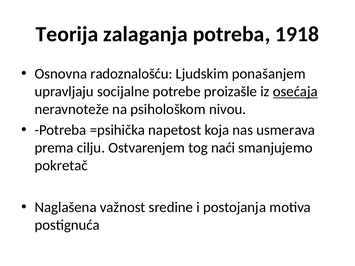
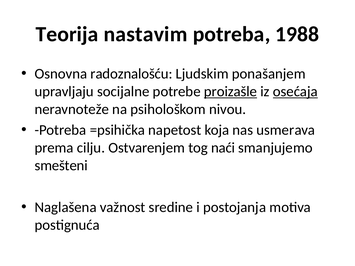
zalaganja: zalaganja -> nastavim
1918: 1918 -> 1988
proizašle underline: none -> present
pokretač: pokretač -> smešteni
